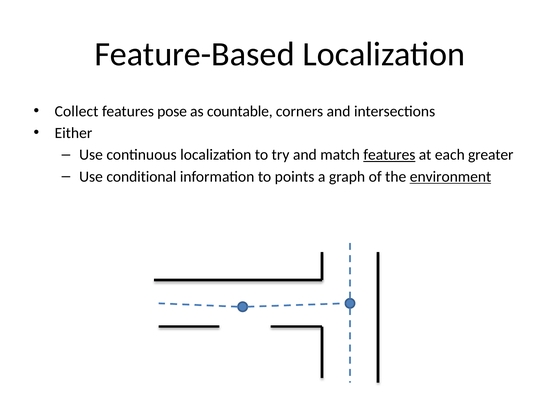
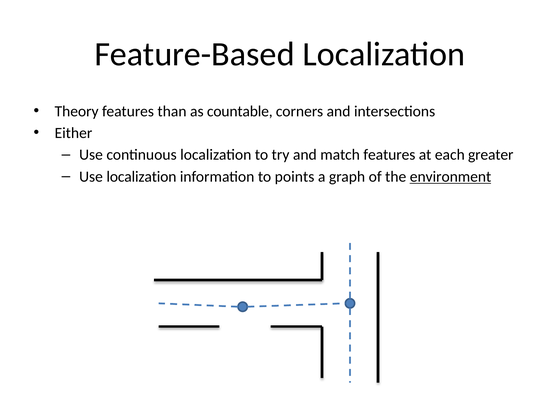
Collect: Collect -> Theory
pose: pose -> than
features at (389, 155) underline: present -> none
Use conditional: conditional -> localization
